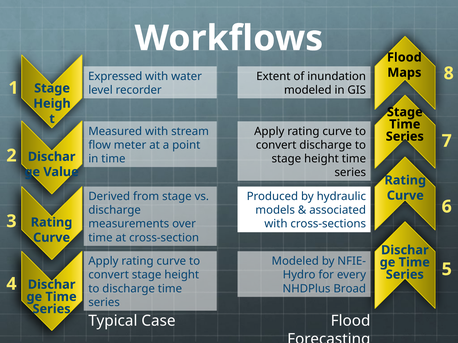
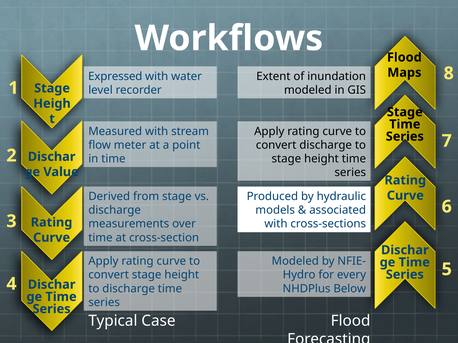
Broad: Broad -> Below
